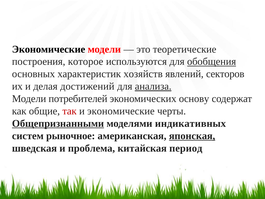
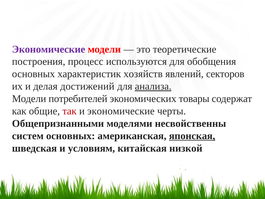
Экономические at (49, 49) colour: black -> purple
которое: которое -> процесс
обобщения underline: present -> none
основу: основу -> товары
Общепризнанными underline: present -> none
индикативных: индикативных -> несвойственны
систем рыночное: рыночное -> основных
проблема: проблема -> условиям
период: период -> низкой
